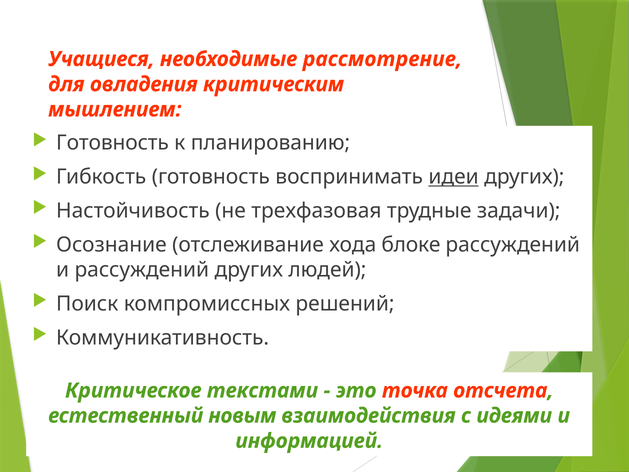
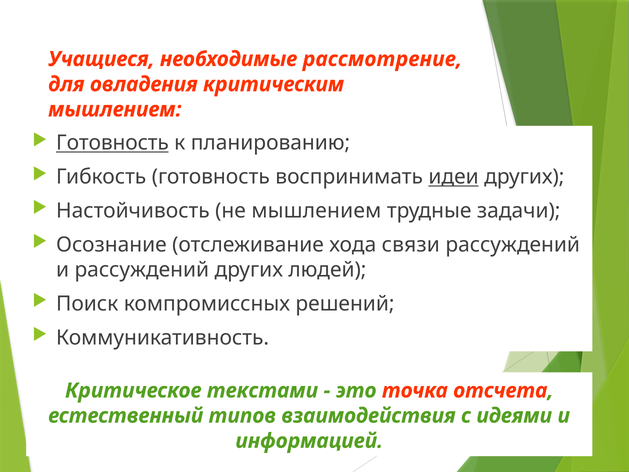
Готовность at (112, 143) underline: none -> present
не трехфазовая: трехфазовая -> мышлением
блоке: блоке -> связи
новым: новым -> типов
